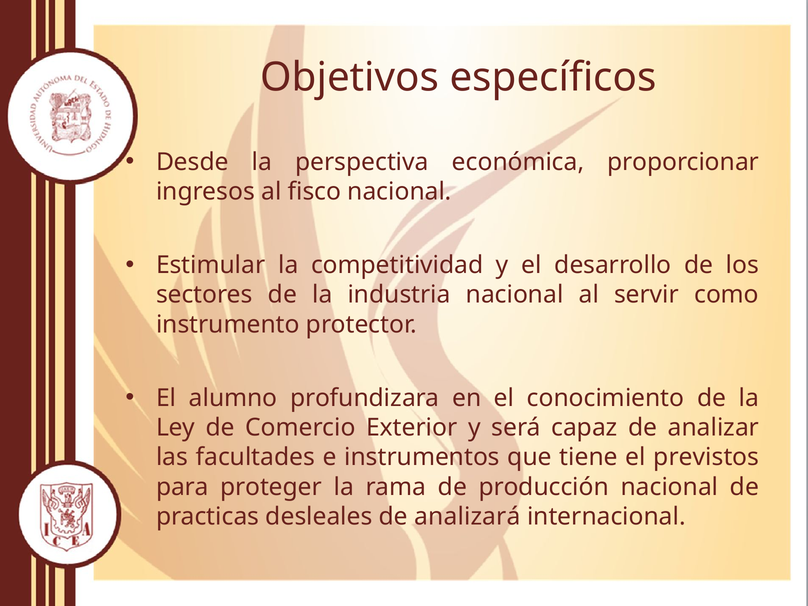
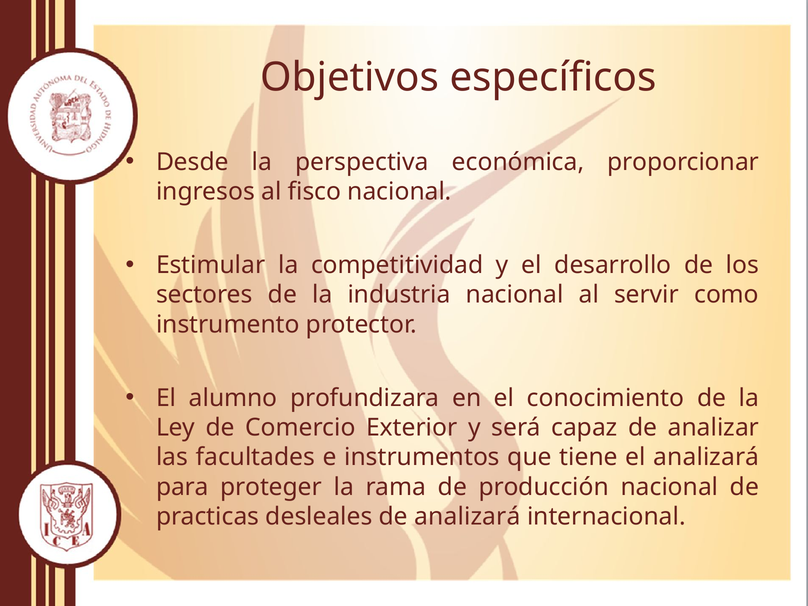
el previstos: previstos -> analizará
